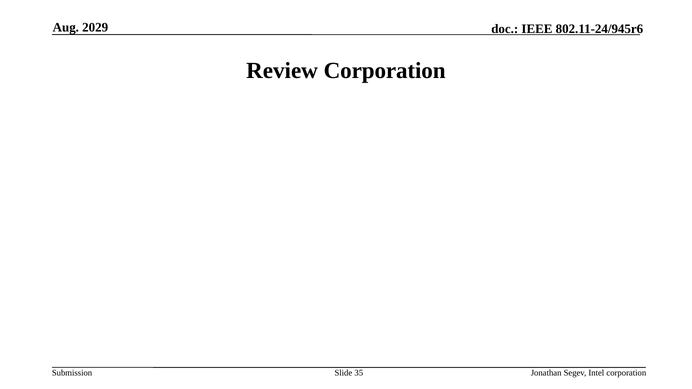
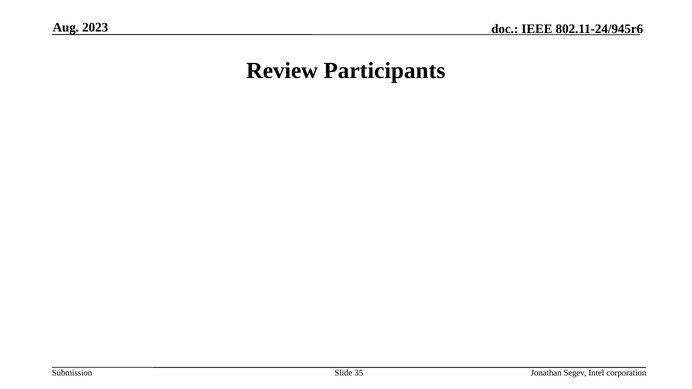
2029: 2029 -> 2023
Review Corporation: Corporation -> Participants
